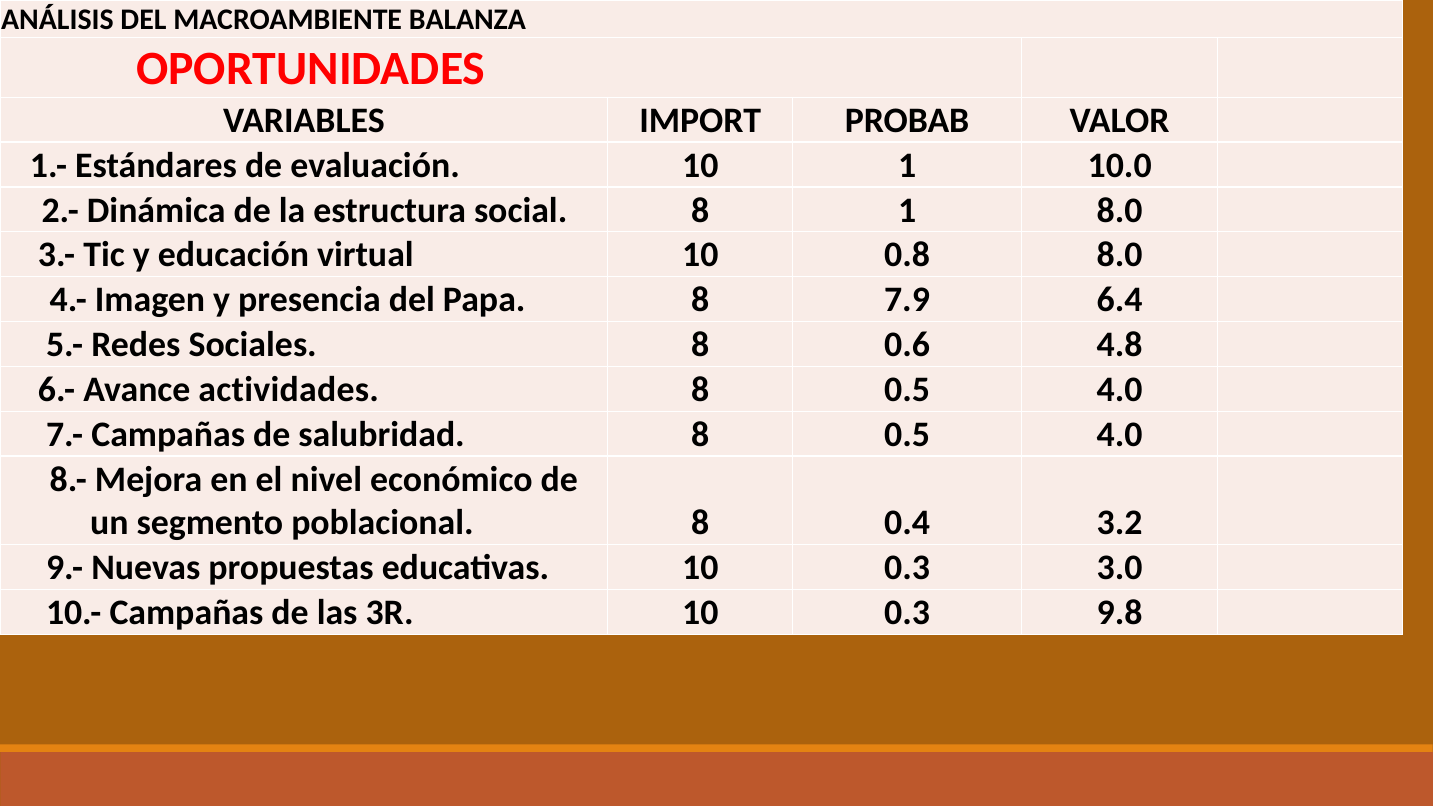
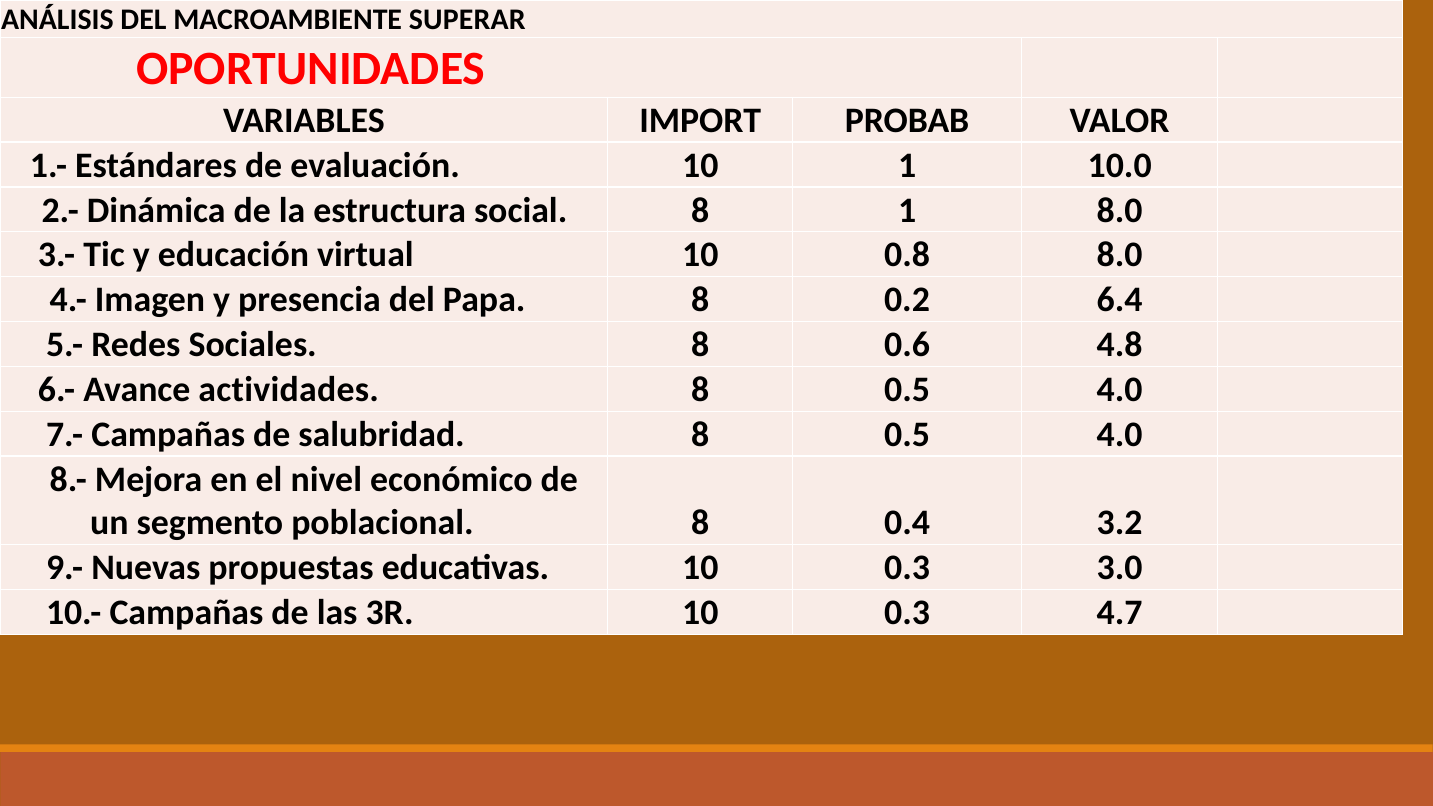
BALANZA: BALANZA -> SUPERAR
7.9: 7.9 -> 0.2
9.8: 9.8 -> 4.7
